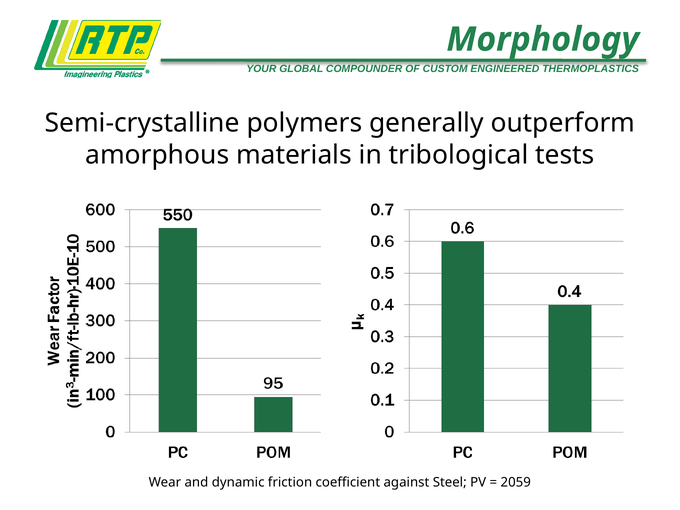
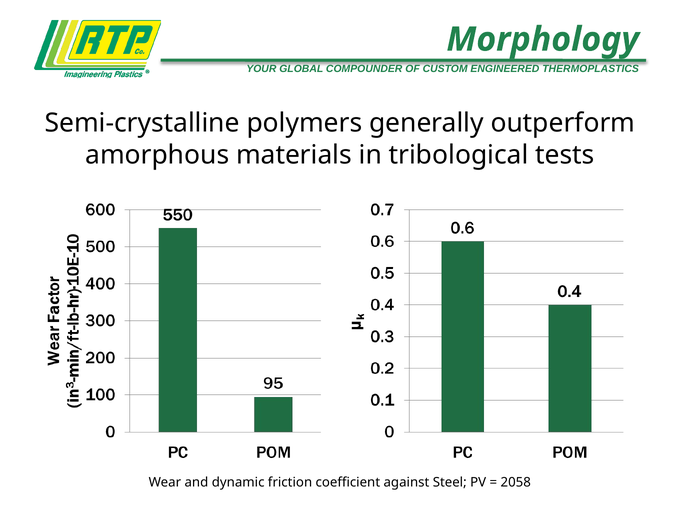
2059: 2059 -> 2058
